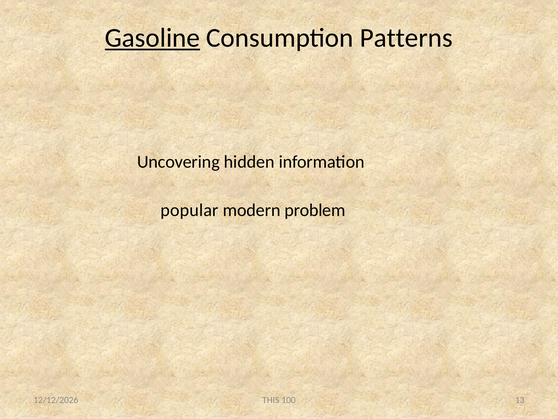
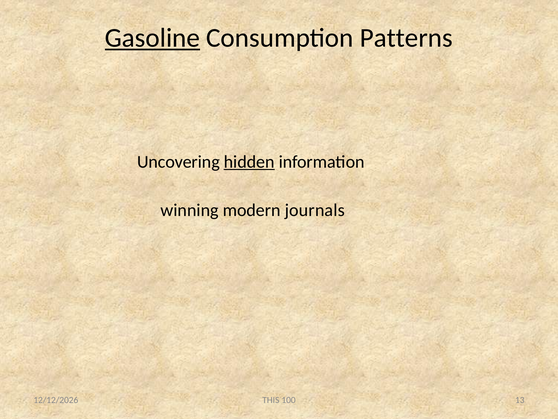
hidden underline: none -> present
popular: popular -> winning
problem: problem -> journals
